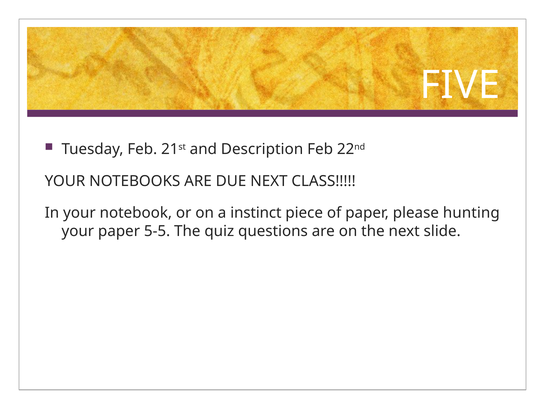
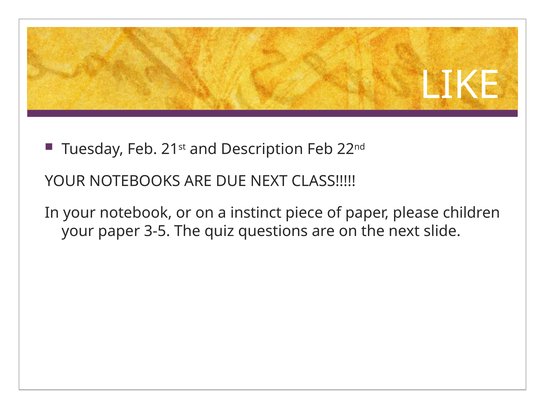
FIVE: FIVE -> LIKE
hunting: hunting -> children
5-5: 5-5 -> 3-5
